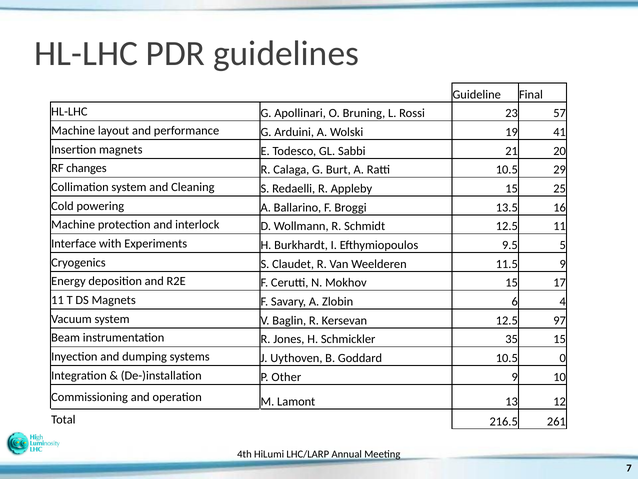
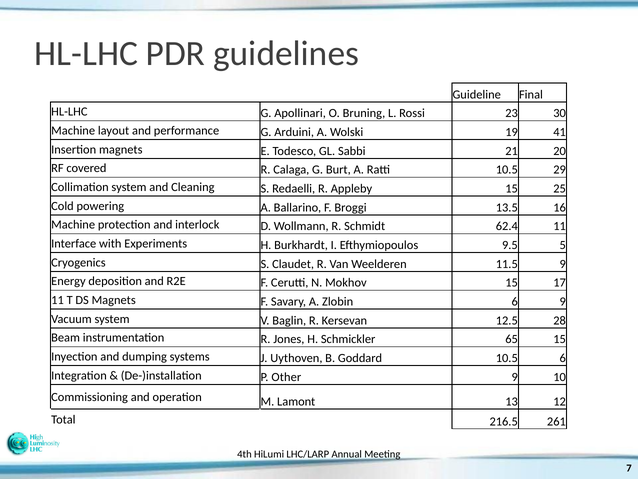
57: 57 -> 30
changes: changes -> covered
Schmidt 12.5: 12.5 -> 62.4
6 4: 4 -> 9
97: 97 -> 28
35: 35 -> 65
10.5 0: 0 -> 6
